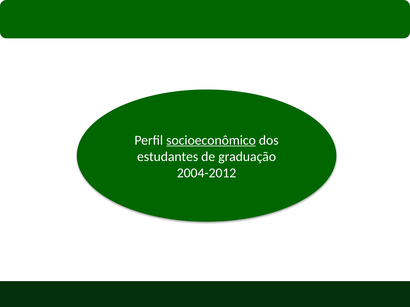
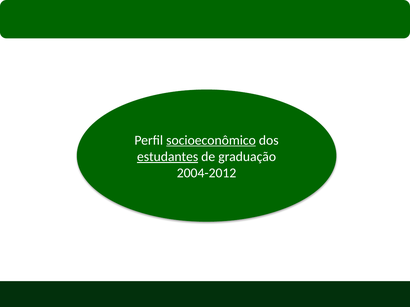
estudantes underline: none -> present
